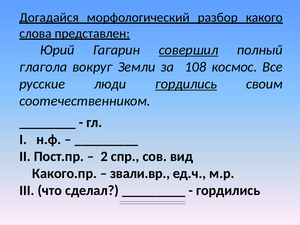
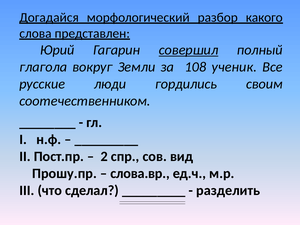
космос: космос -> ученик
гордились at (186, 84) underline: present -> none
Какого.пр: Какого.пр -> Прошу.пр
звали.вр: звали.вр -> слова.вр
гордились at (228, 190): гордились -> разделить
